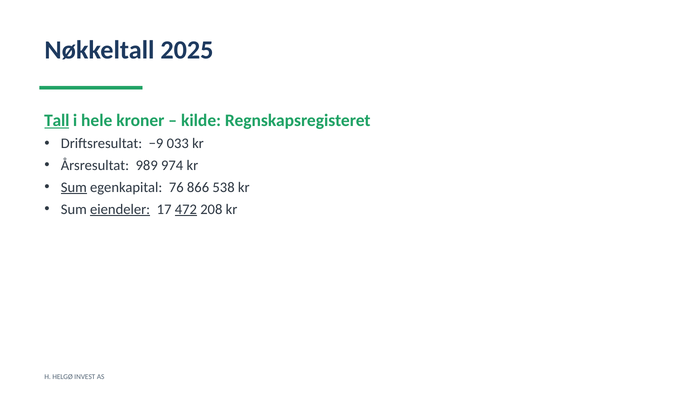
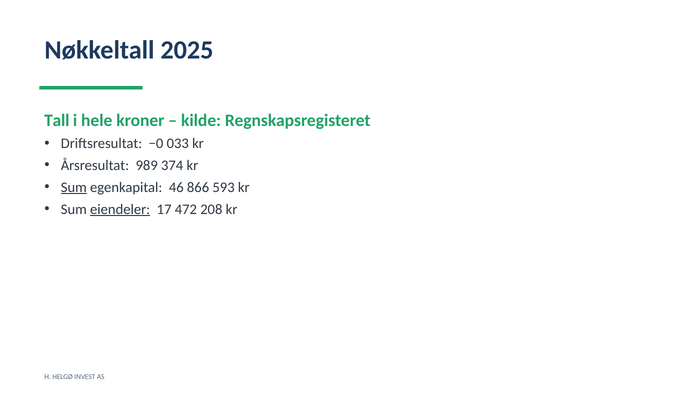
Tall underline: present -> none
−9: −9 -> −0
974: 974 -> 374
76: 76 -> 46
538: 538 -> 593
472 underline: present -> none
